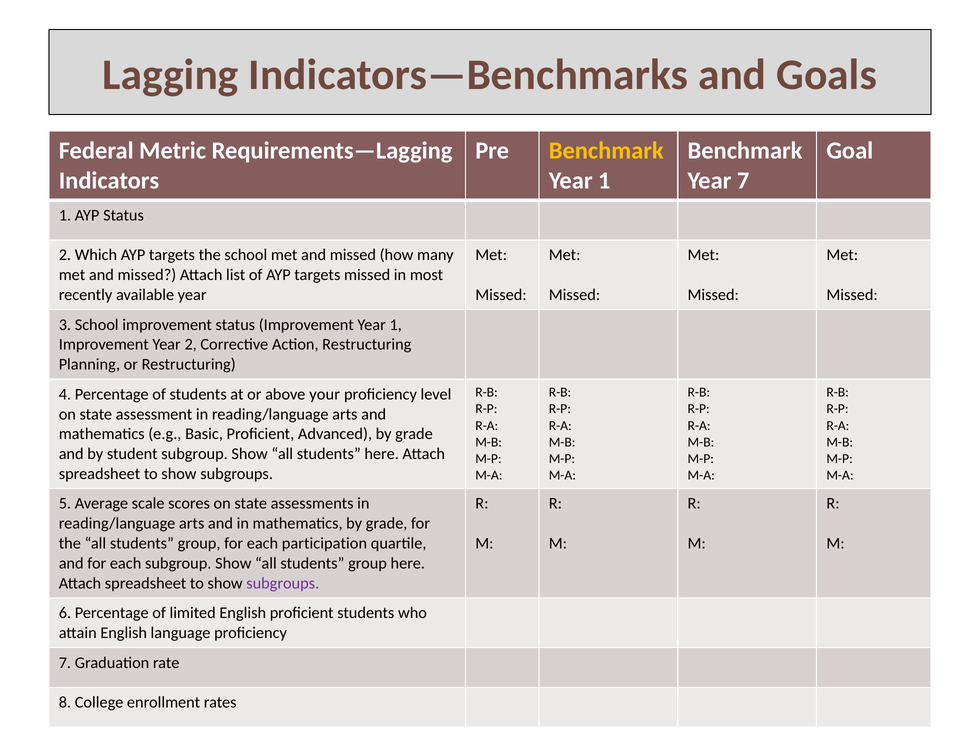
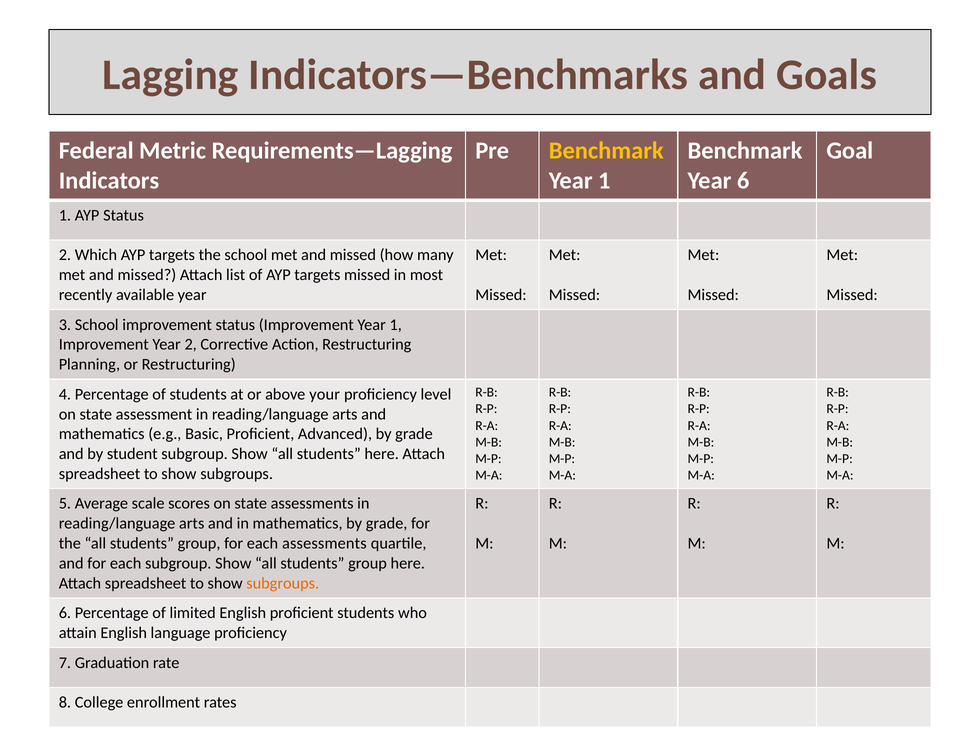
Year 7: 7 -> 6
each participation: participation -> assessments
subgroups at (283, 583) colour: purple -> orange
